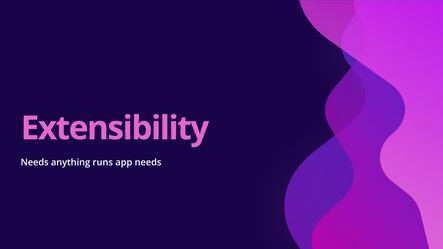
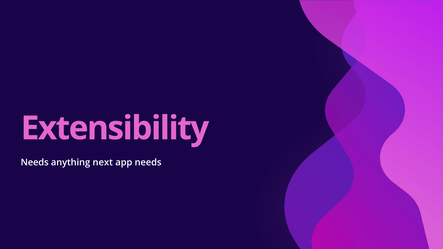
runs: runs -> next
